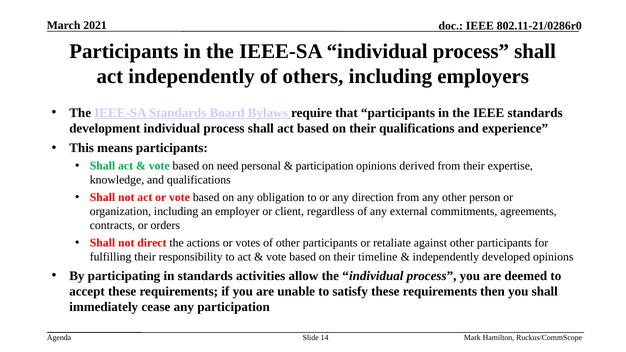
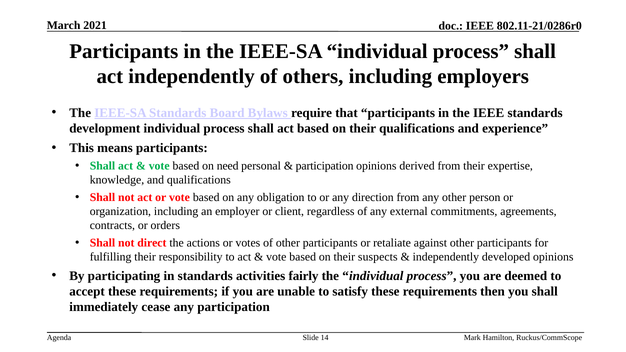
timeline: timeline -> suspects
allow: allow -> fairly
